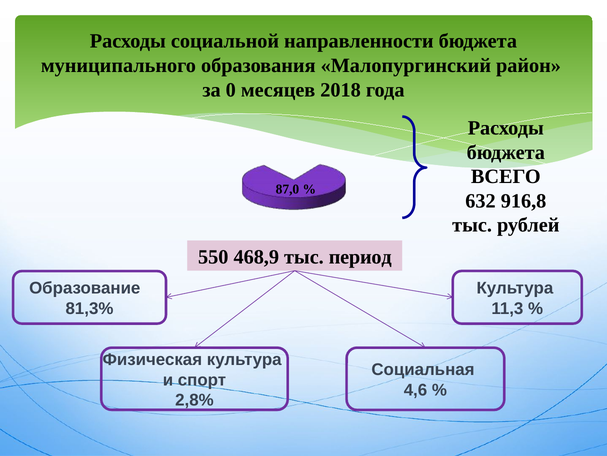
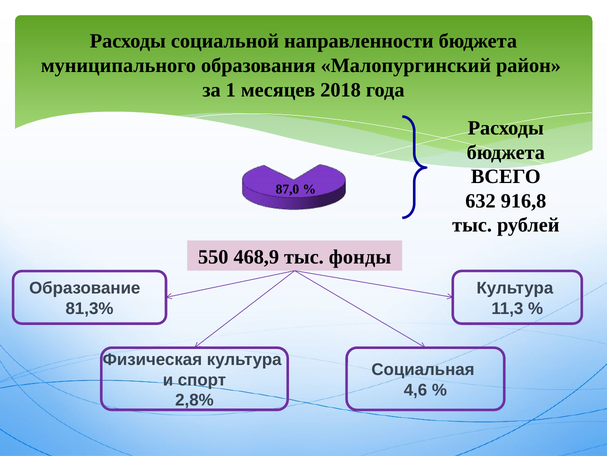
0: 0 -> 1
период: период -> фонды
